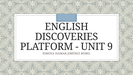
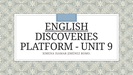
ENGLISH underline: none -> present
